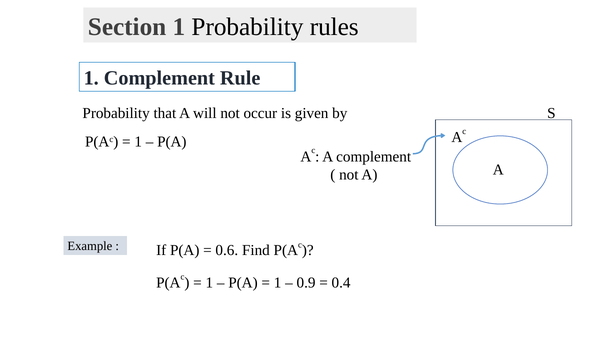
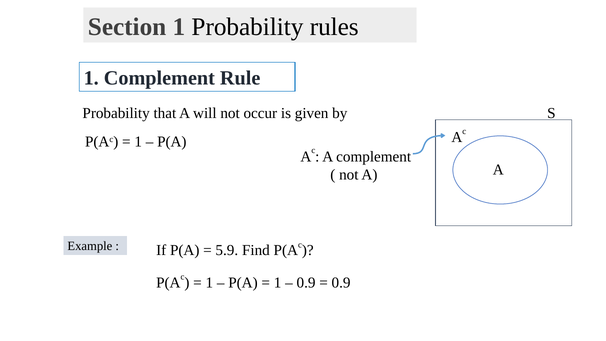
0.6: 0.6 -> 5.9
0.4 at (341, 282): 0.4 -> 0.9
